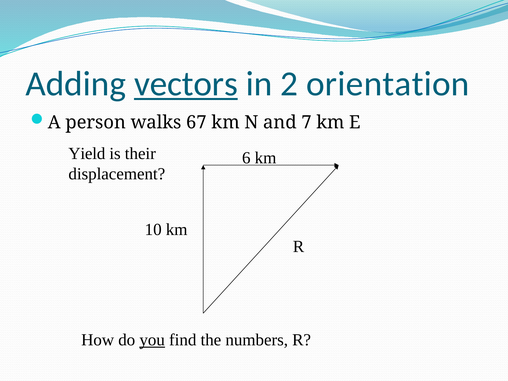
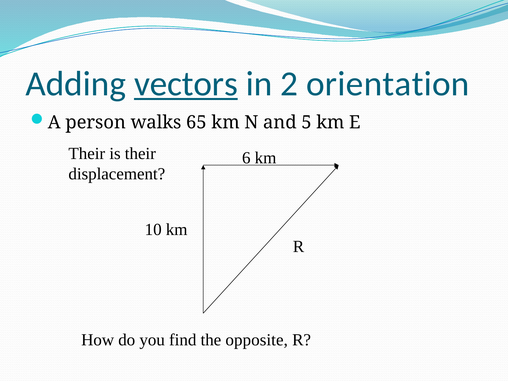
67: 67 -> 65
7: 7 -> 5
Yield at (87, 154): Yield -> Their
you underline: present -> none
numbers: numbers -> opposite
